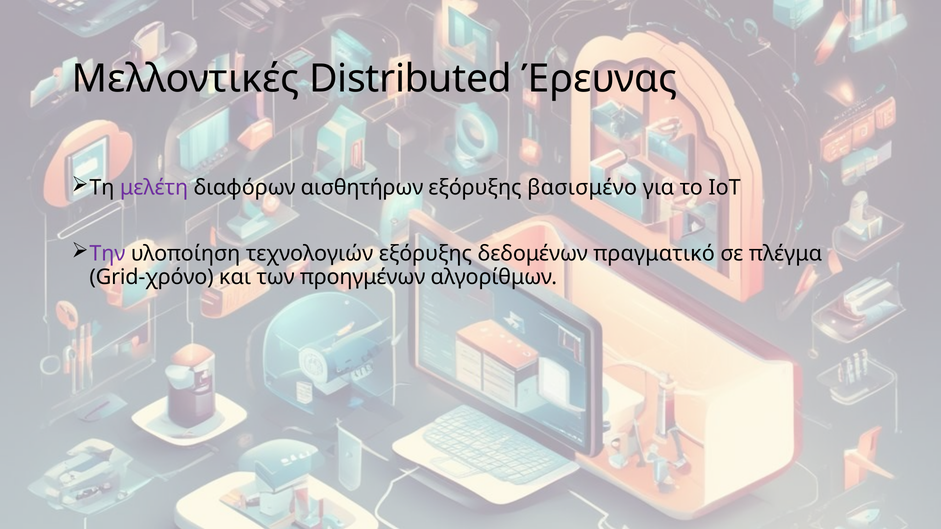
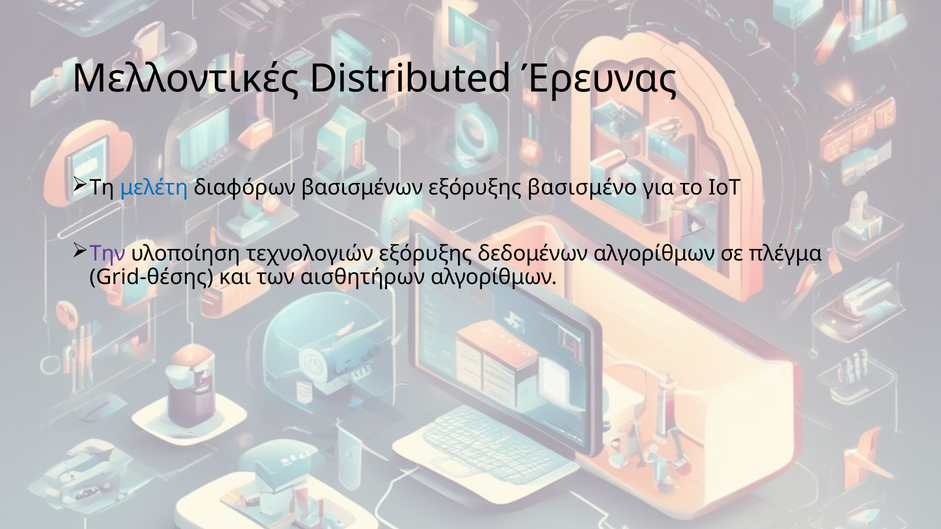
μελέτη colour: purple -> blue
αισθητήρων: αισθητήρων -> βασισμένων
δεδομένων πραγματικό: πραγματικό -> αλγορίθμων
Grid-χρόνο: Grid-χρόνο -> Grid-θέσης
προηγμένων: προηγμένων -> αισθητήρων
